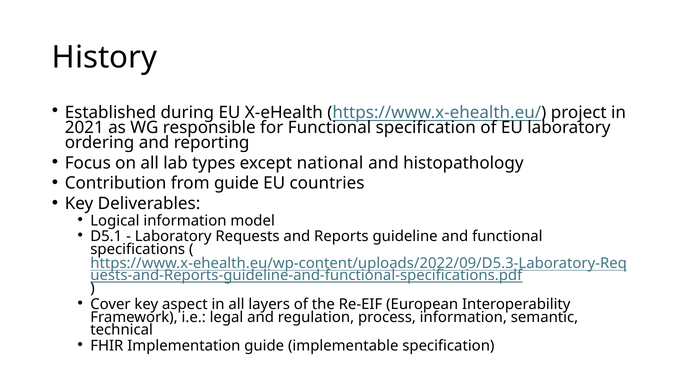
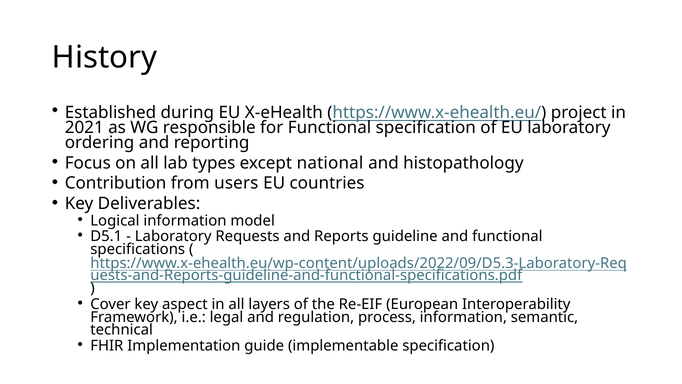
from guide: guide -> users
